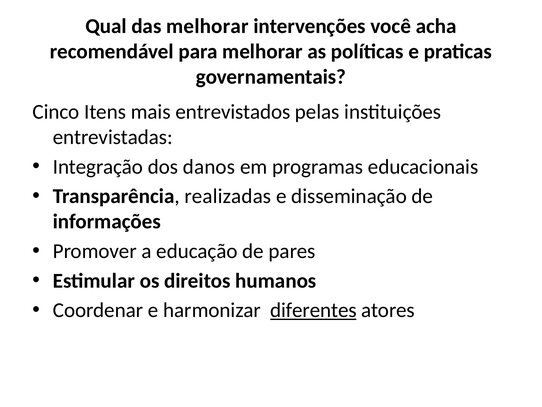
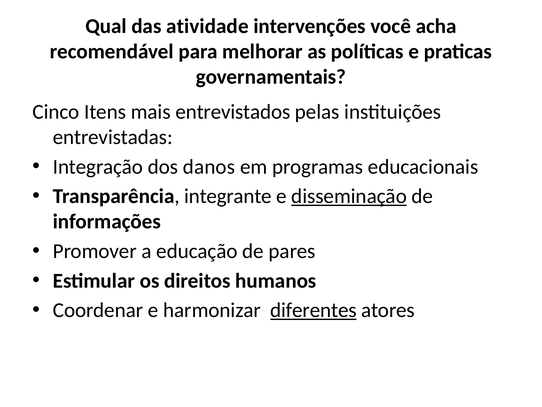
das melhorar: melhorar -> atividade
realizadas: realizadas -> integrante
disseminação underline: none -> present
